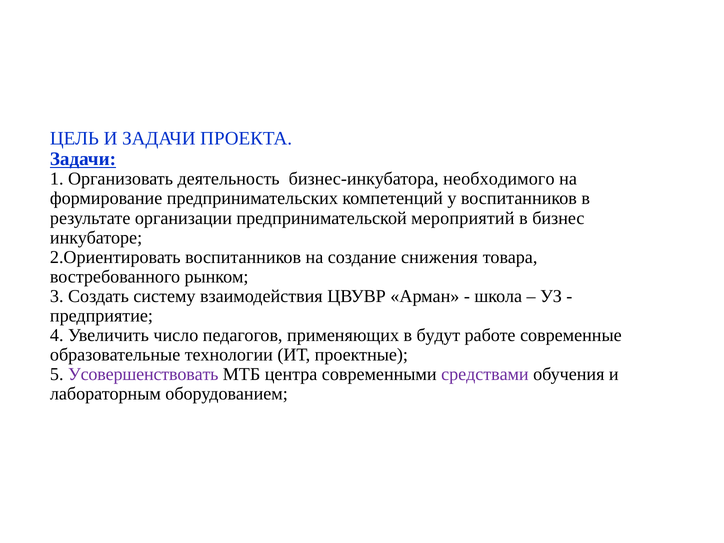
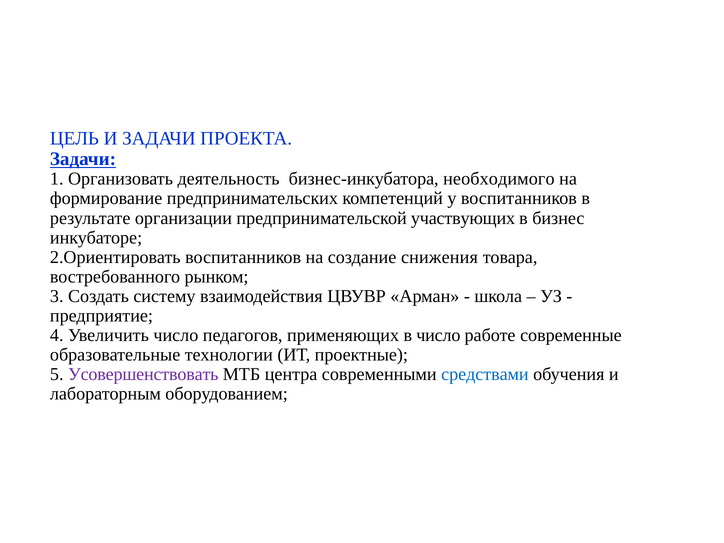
мероприятий: мероприятий -> участвующих
в будут: будут -> число
средствами colour: purple -> blue
